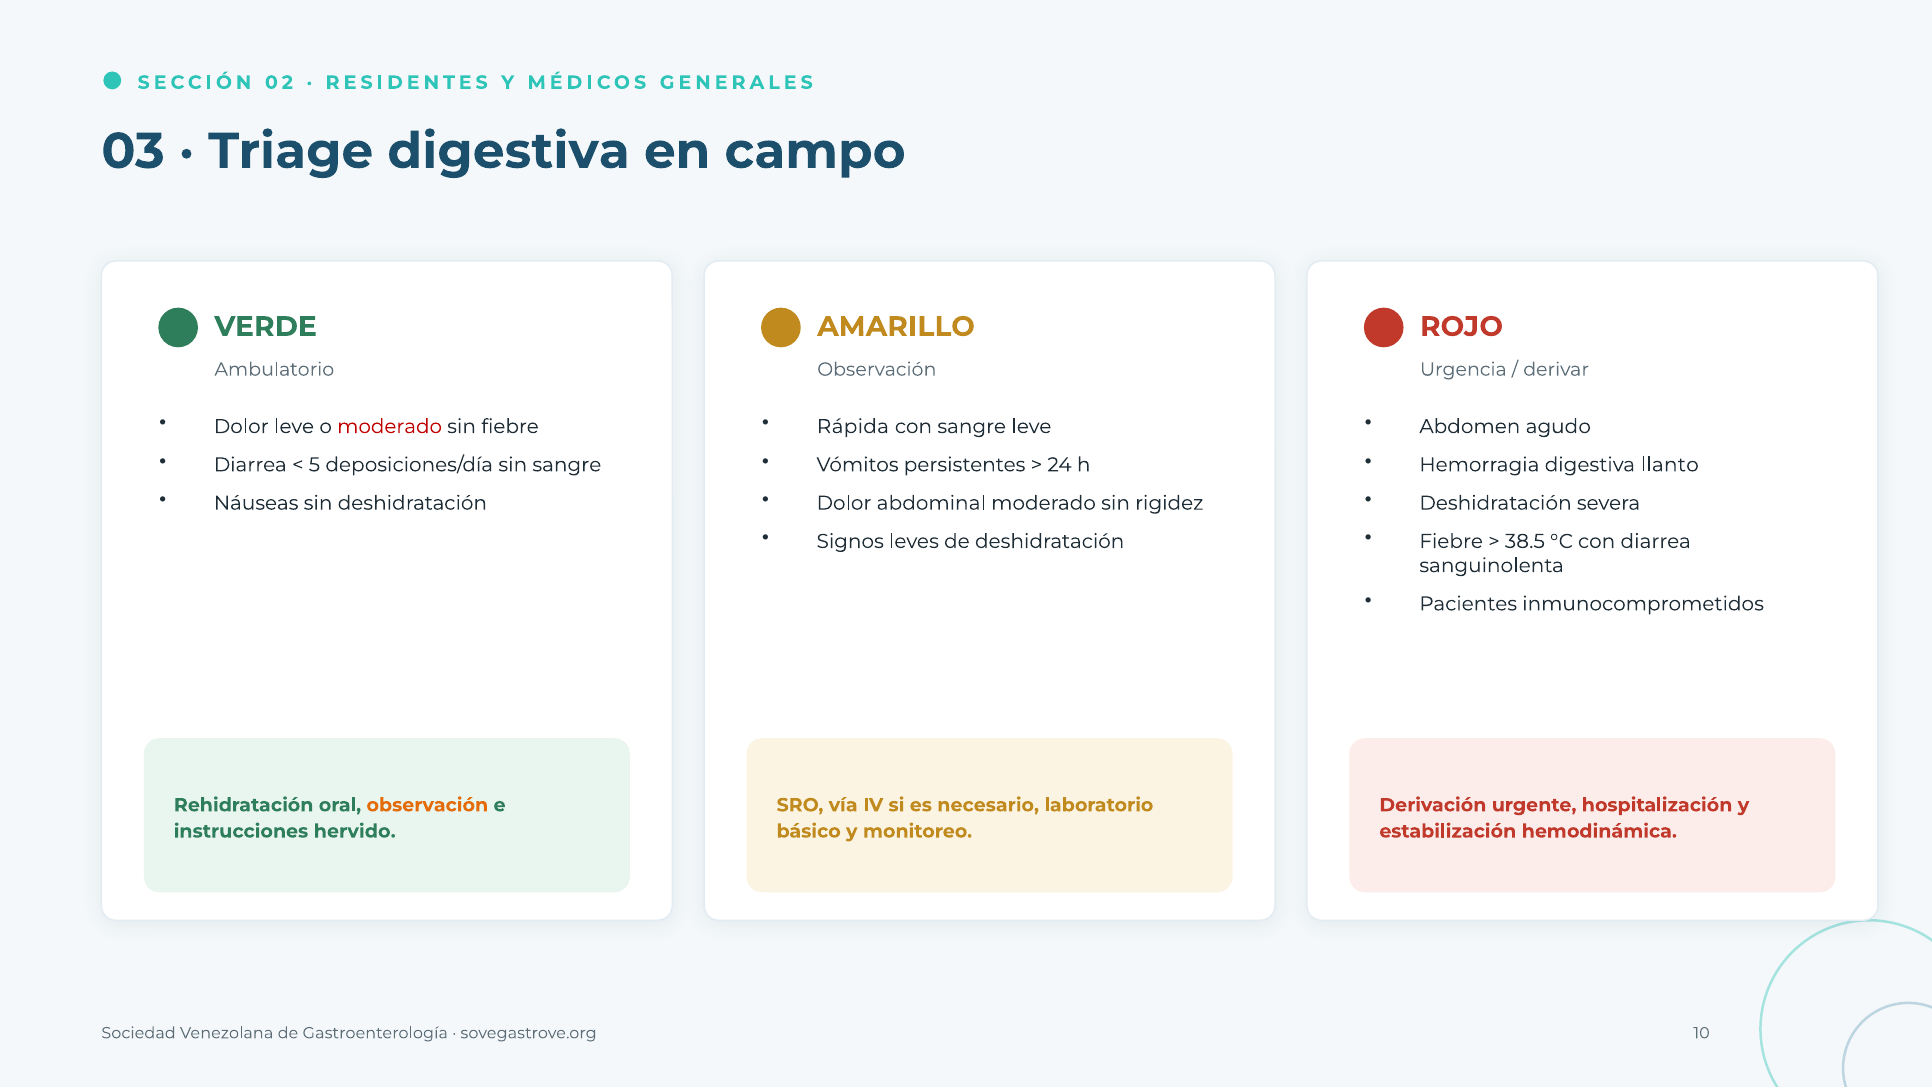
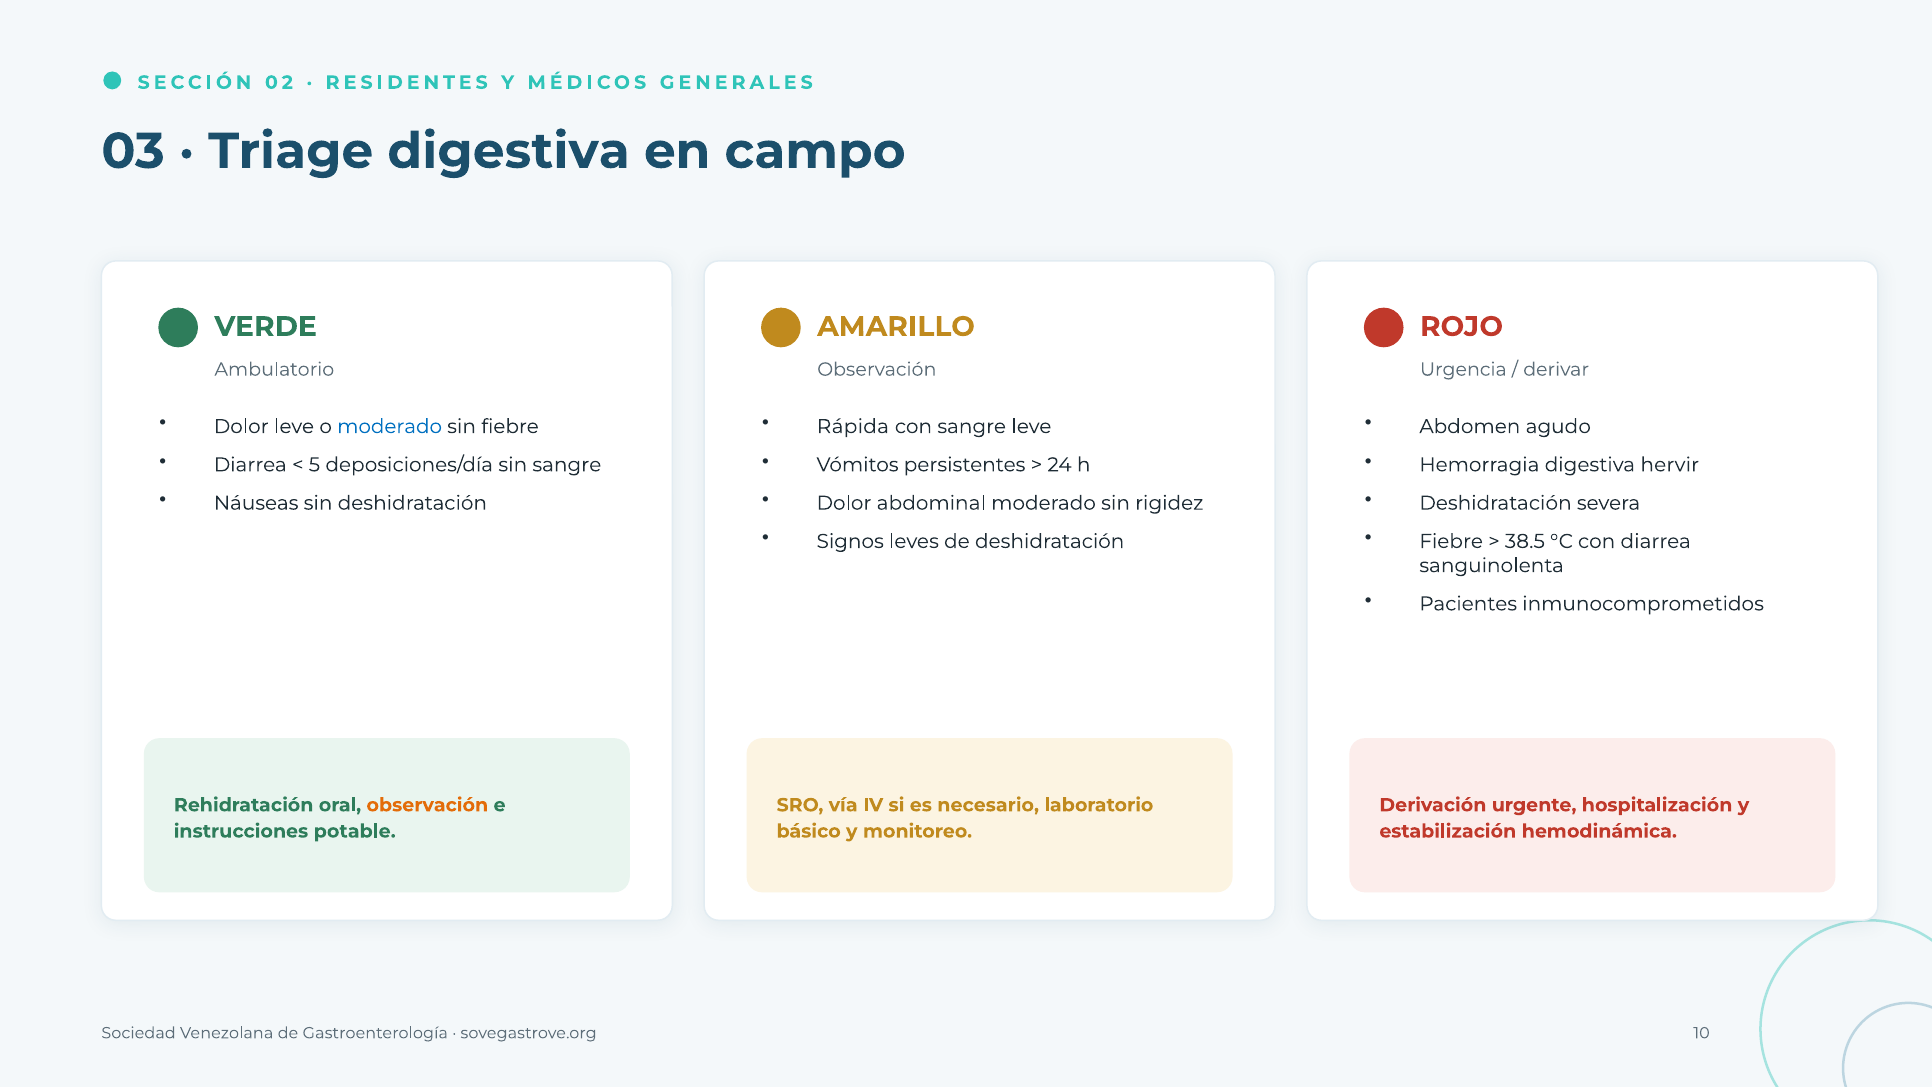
moderado at (390, 426) colour: red -> blue
llanto: llanto -> hervir
hervido: hervido -> potable
